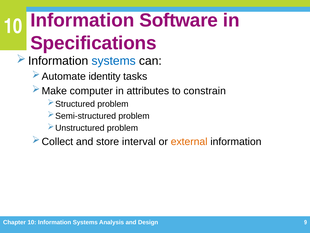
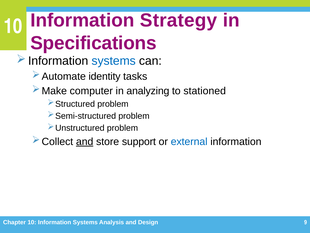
Software: Software -> Strategy
attributes: attributes -> analyzing
constrain: constrain -> stationed
and at (85, 141) underline: none -> present
interval: interval -> support
external colour: orange -> blue
